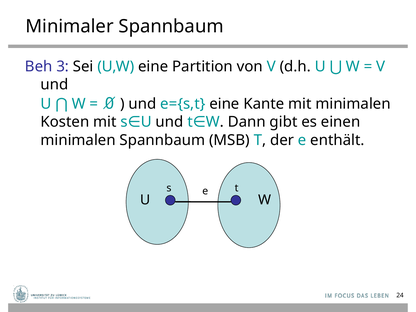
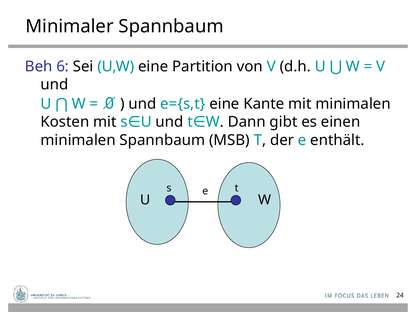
3: 3 -> 6
